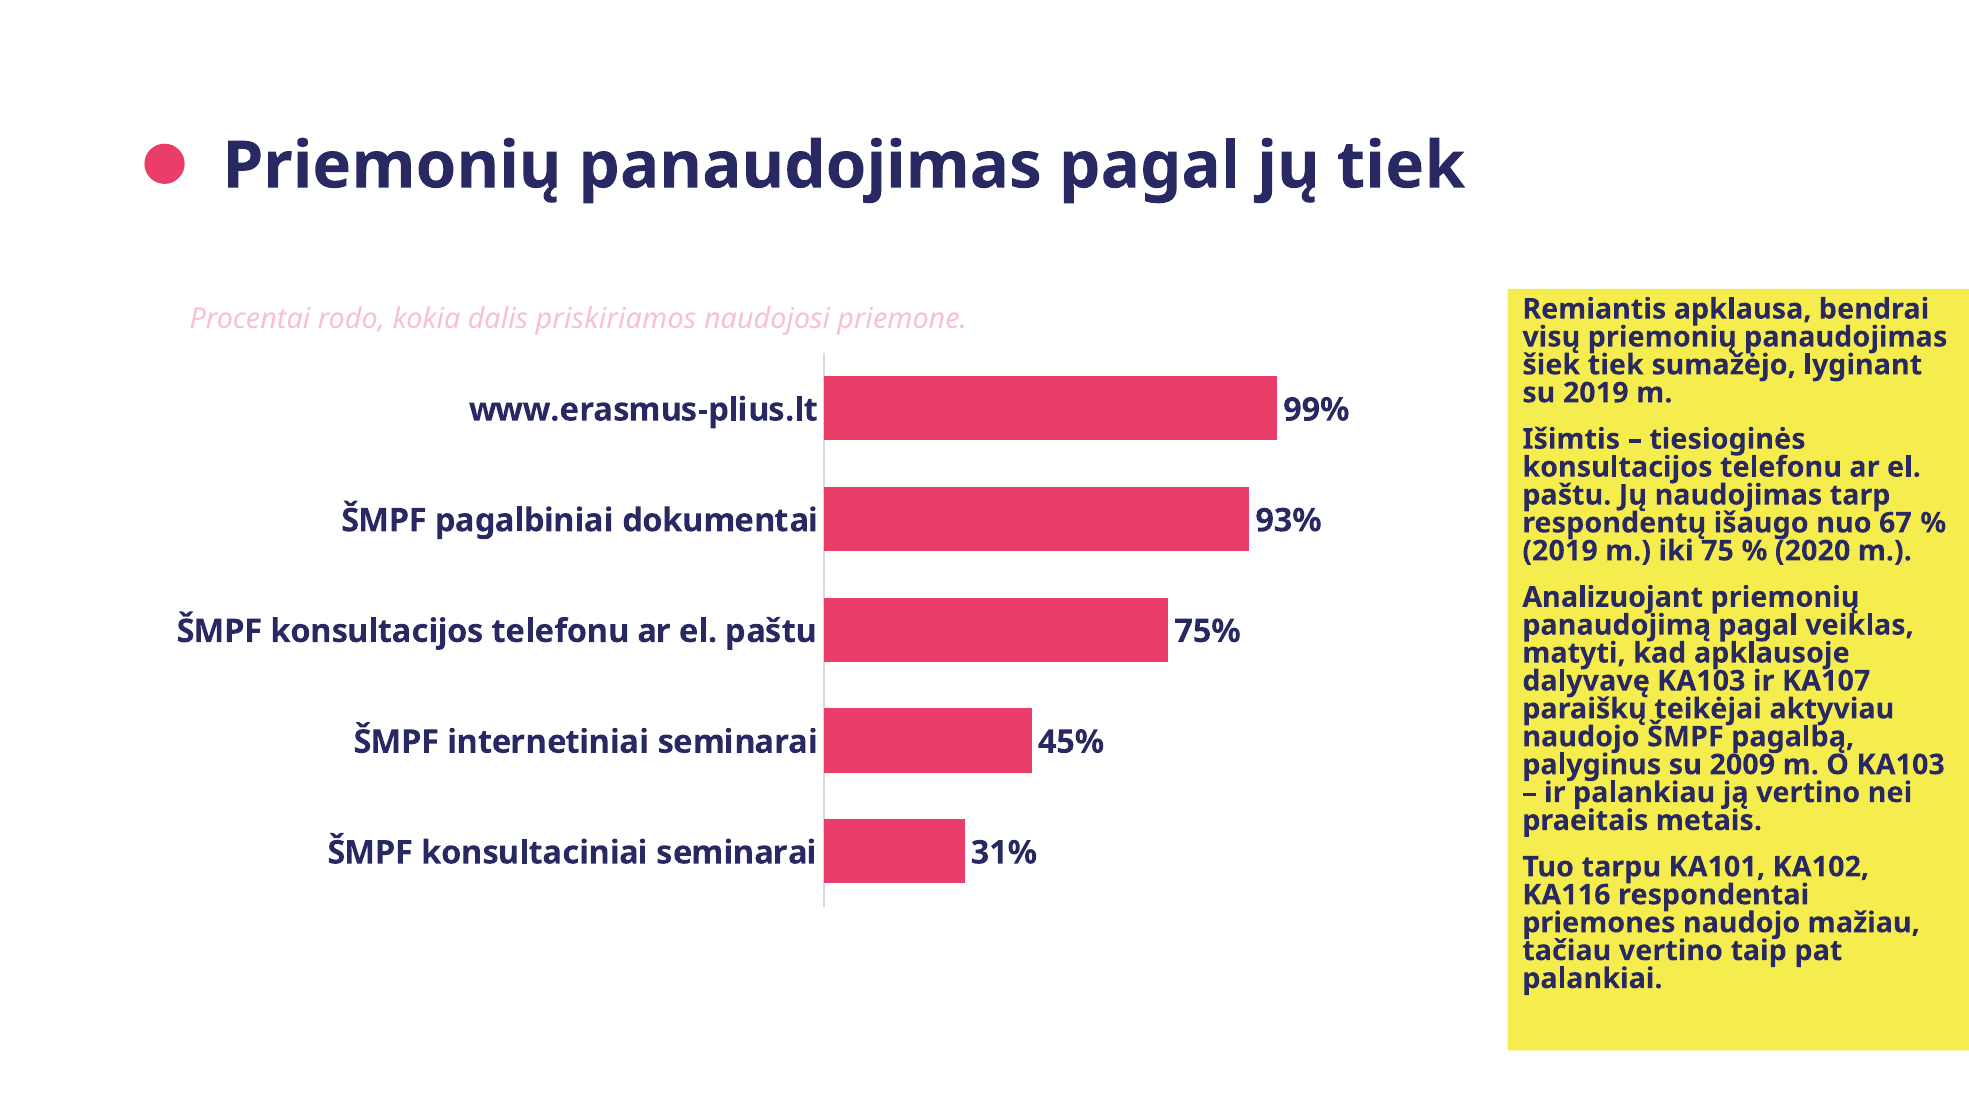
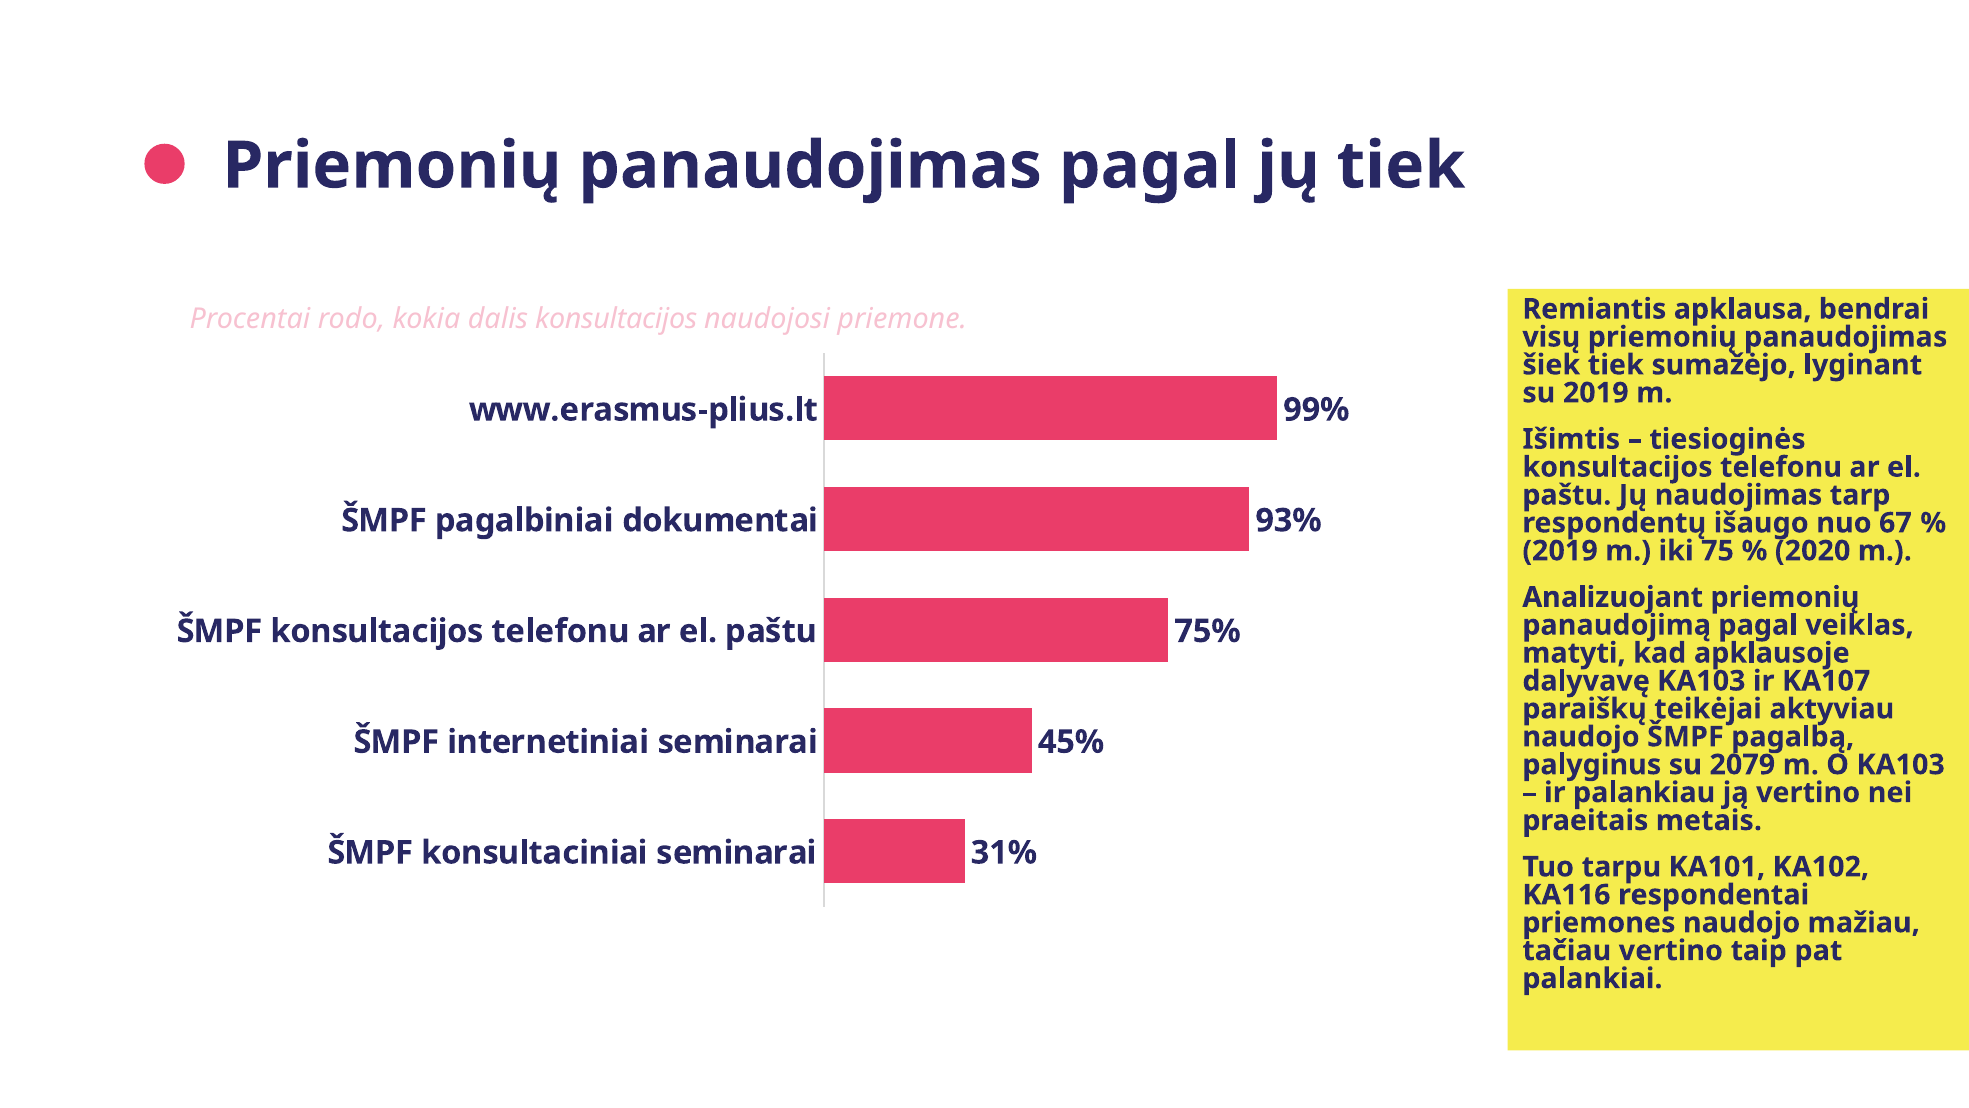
dalis priskiriamos: priskiriamos -> konsultacijos
2009: 2009 -> 2079
